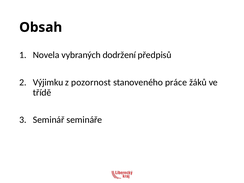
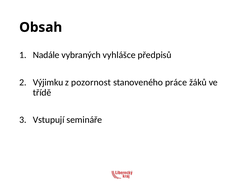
Novela: Novela -> Nadále
dodržení: dodržení -> vyhlášce
Seminář: Seminář -> Vstupují
